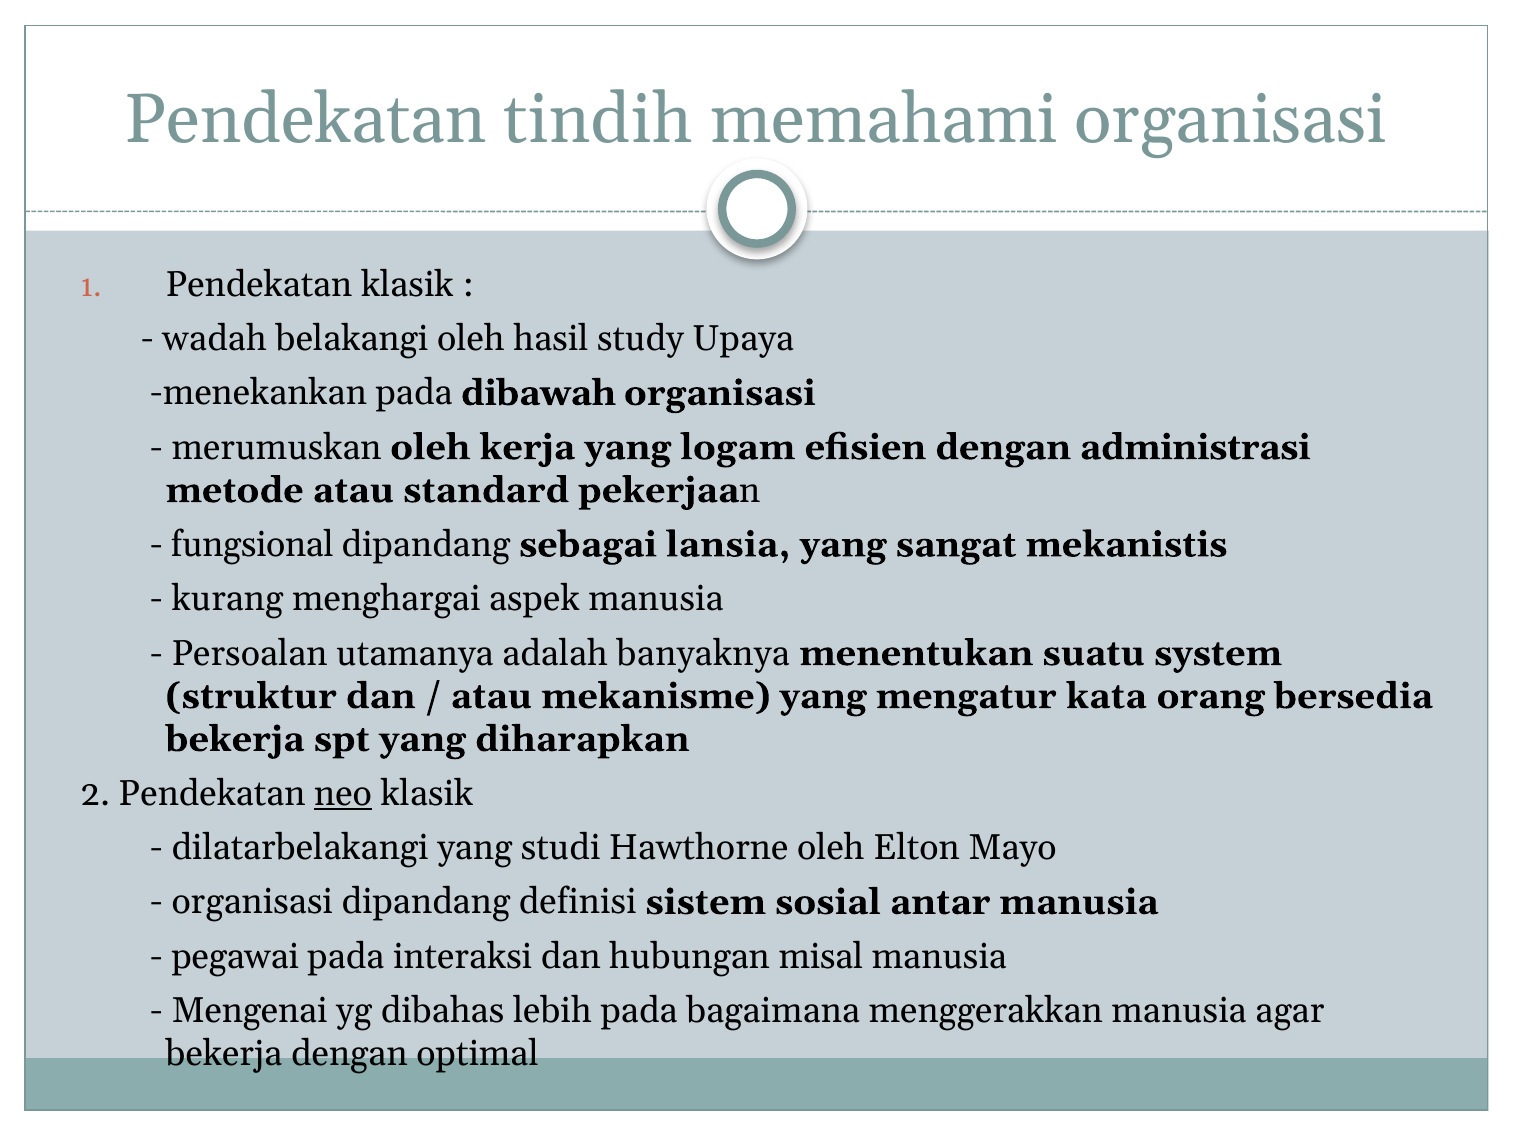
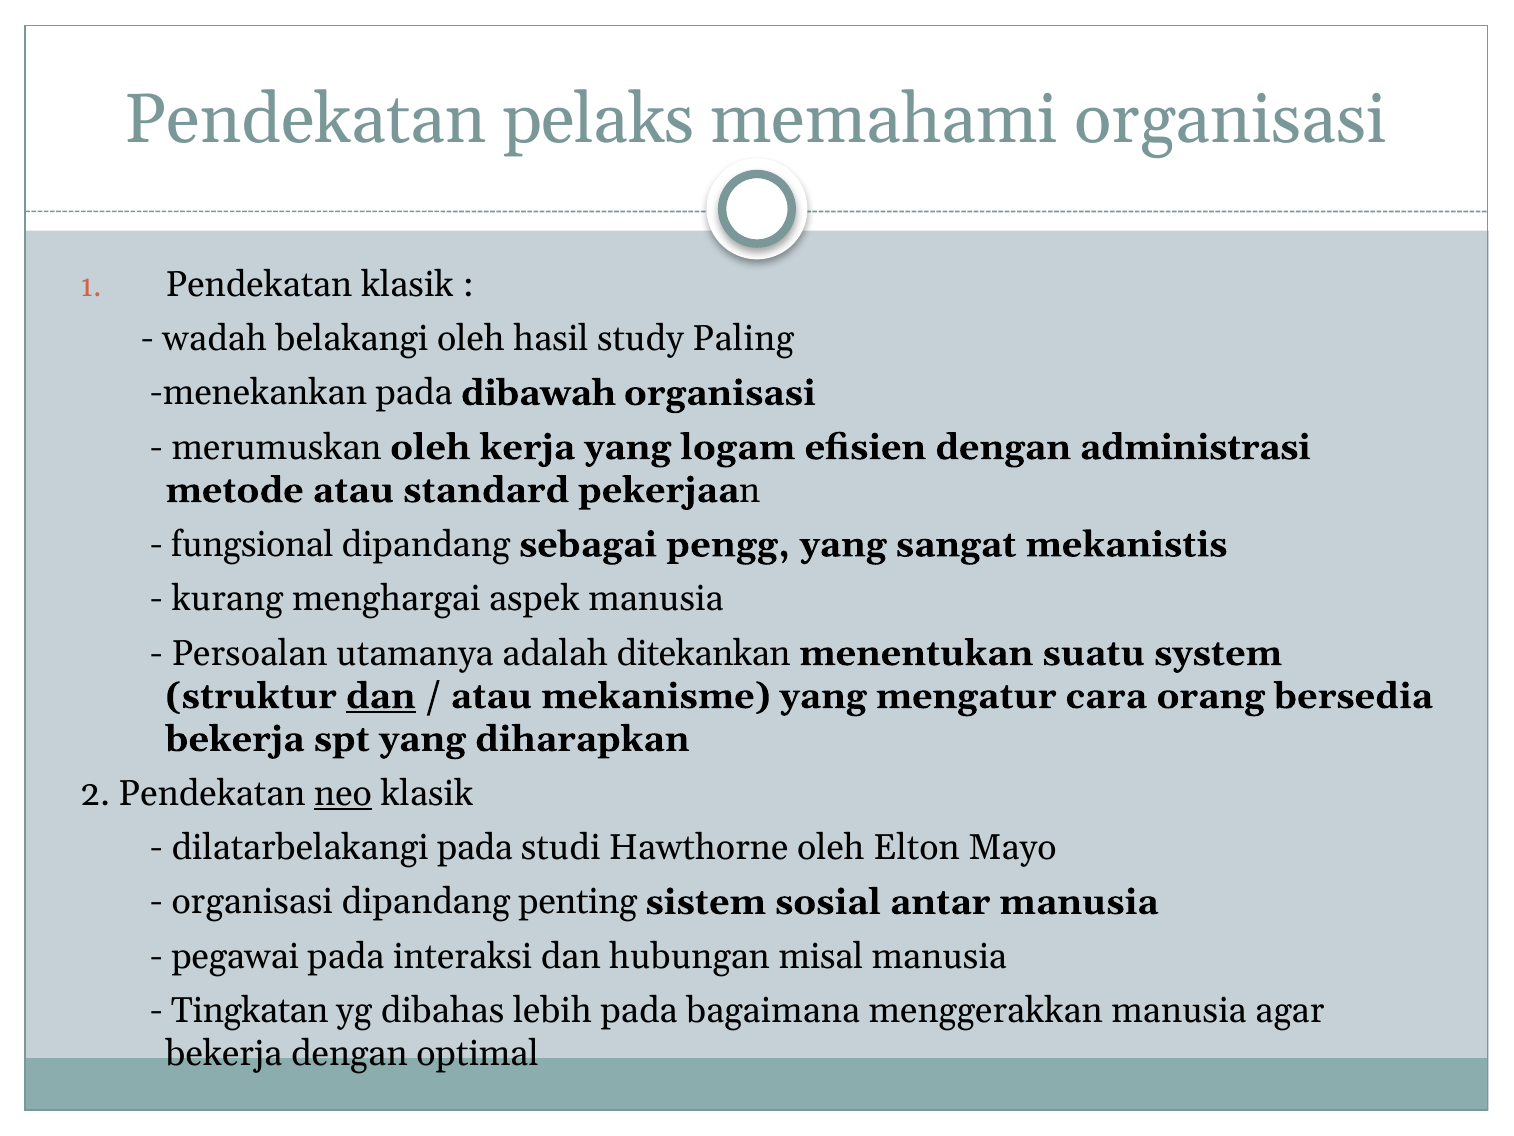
tindih: tindih -> pelaks
Upaya: Upaya -> Paling
lansia: lansia -> pengg
banyaknya: banyaknya -> ditekankan
dan at (381, 696) underline: none -> present
kata: kata -> cara
dilatarbelakangi yang: yang -> pada
definisi: definisi -> penting
Mengenai: Mengenai -> Tingkatan
